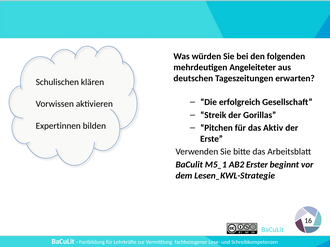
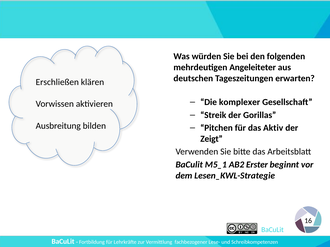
Schulischen: Schulischen -> Erschließen
erfolgreich: erfolgreich -> komplexer
Expertinnen: Expertinnen -> Ausbreitung
Erste: Erste -> Zeigt
